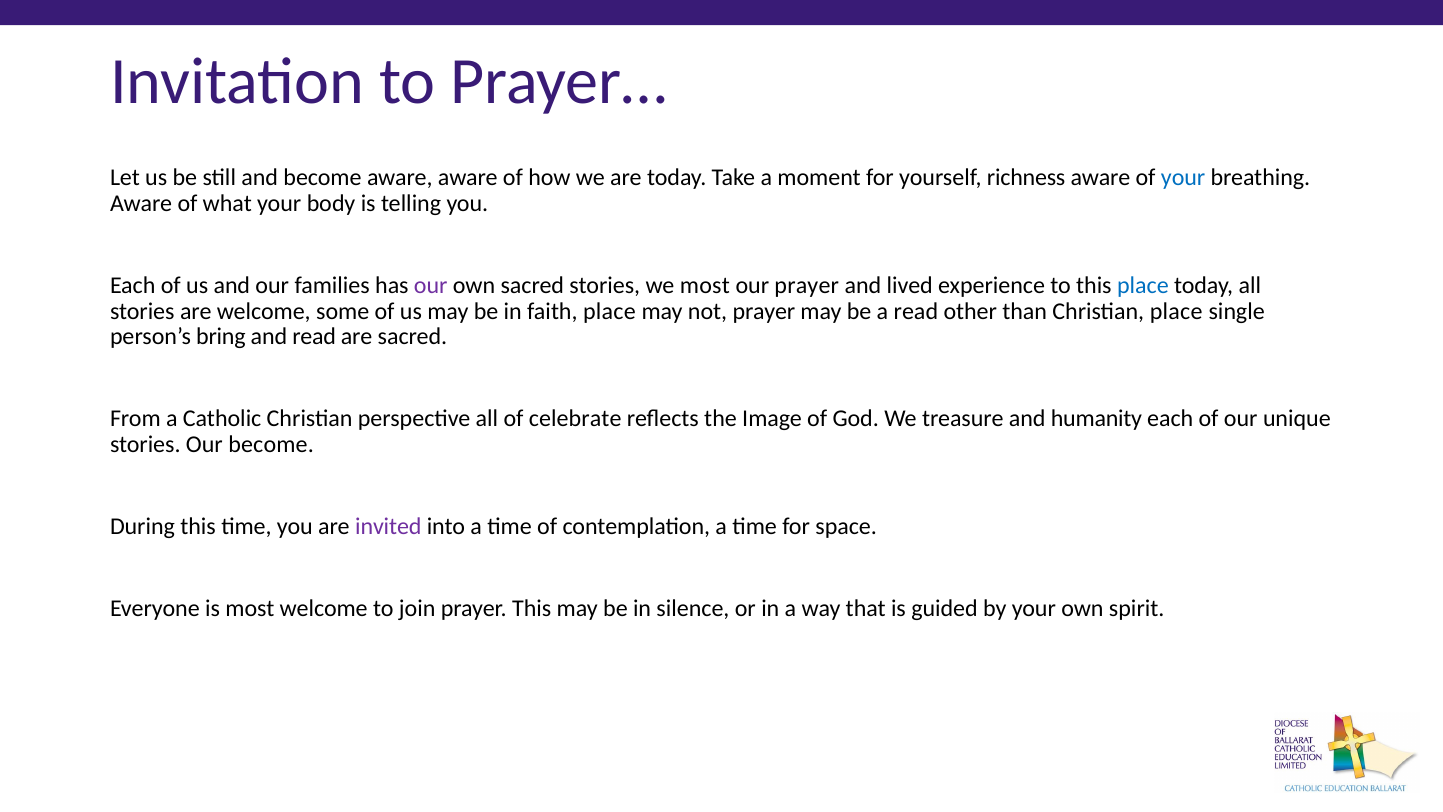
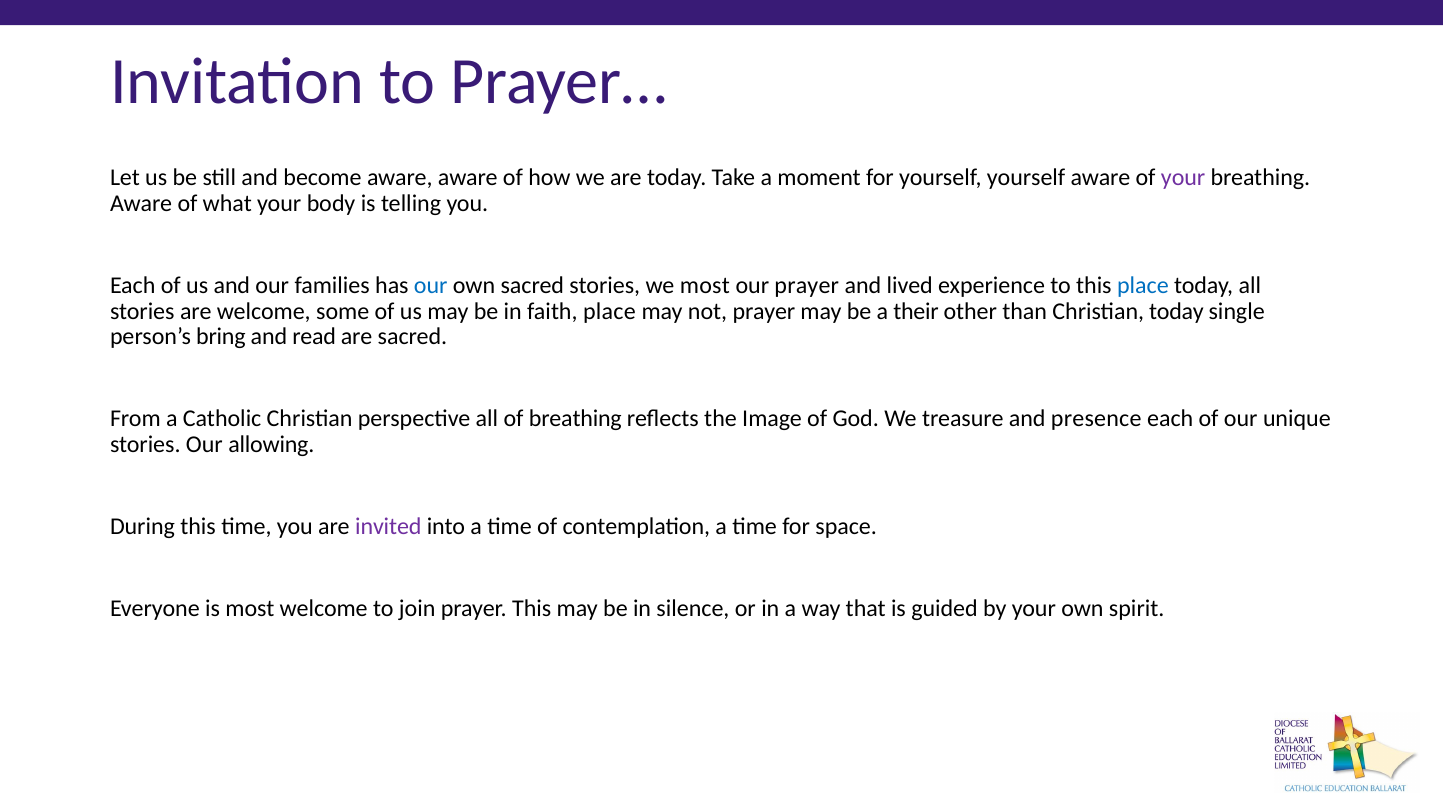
yourself richness: richness -> yourself
your at (1183, 177) colour: blue -> purple
our at (431, 285) colour: purple -> blue
a read: read -> their
Christian place: place -> today
of celebrate: celebrate -> breathing
humanity: humanity -> presence
Our become: become -> allowing
